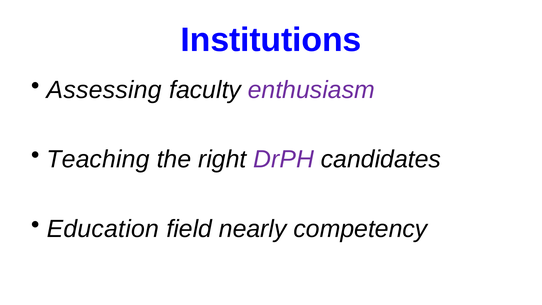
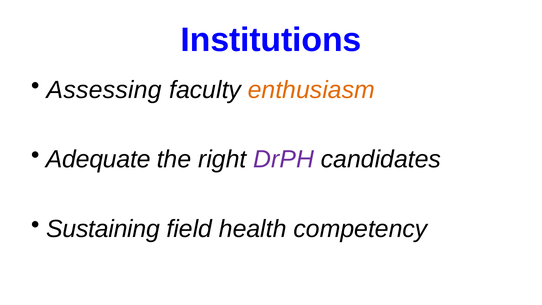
enthusiasm colour: purple -> orange
Teaching: Teaching -> Adequate
Education: Education -> Sustaining
nearly: nearly -> health
